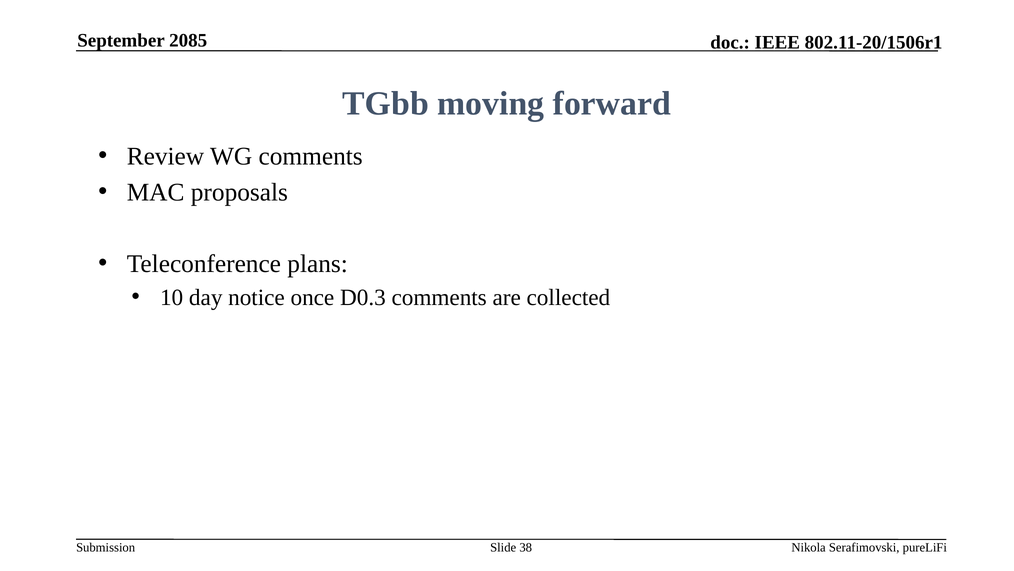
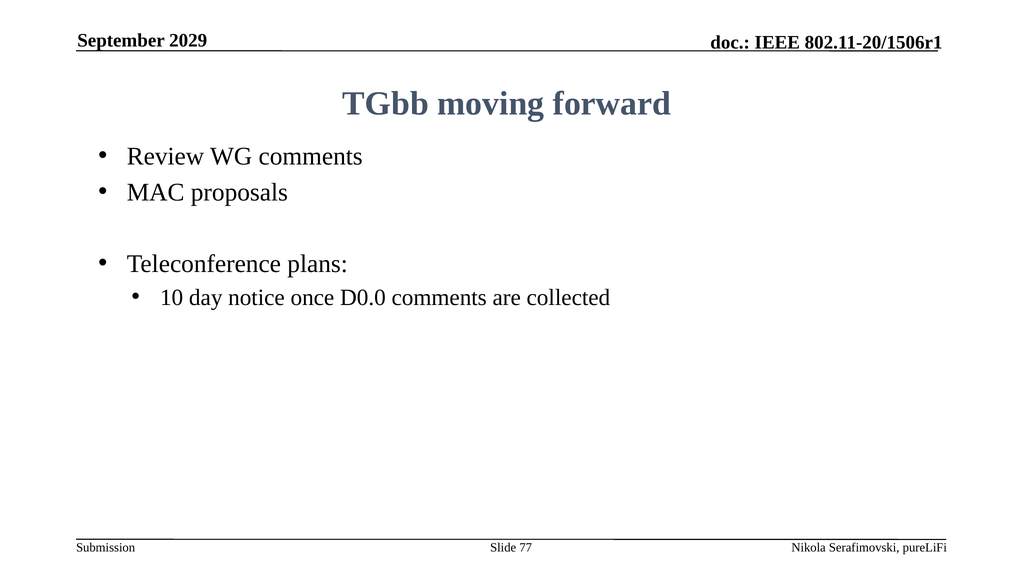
2085: 2085 -> 2029
D0.3: D0.3 -> D0.0
38: 38 -> 77
